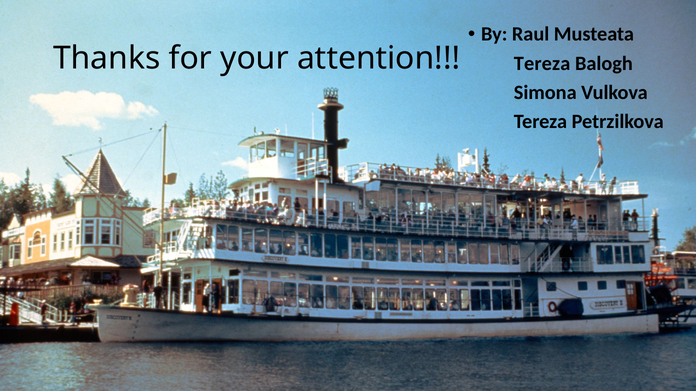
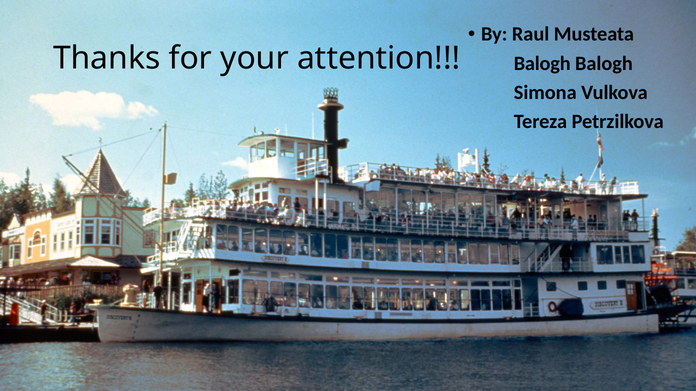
Tereza at (542, 63): Tereza -> Balogh
